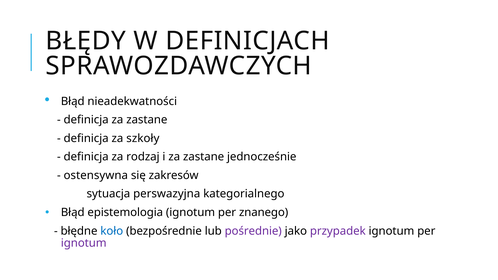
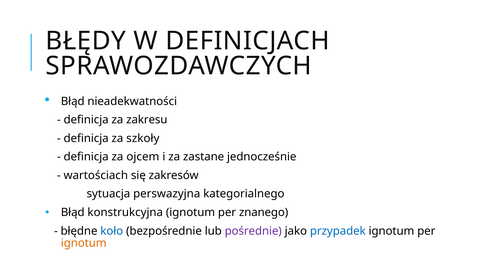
definicja za zastane: zastane -> zakresu
rodzaj: rodzaj -> ojcem
ostensywna: ostensywna -> wartościach
epistemologia: epistemologia -> konstrukcyjna
przypadek colour: purple -> blue
ignotum at (84, 243) colour: purple -> orange
